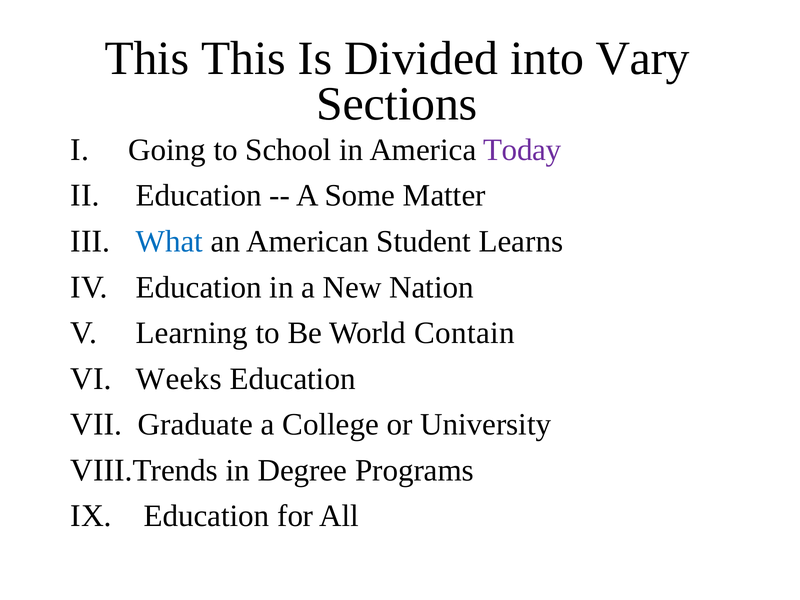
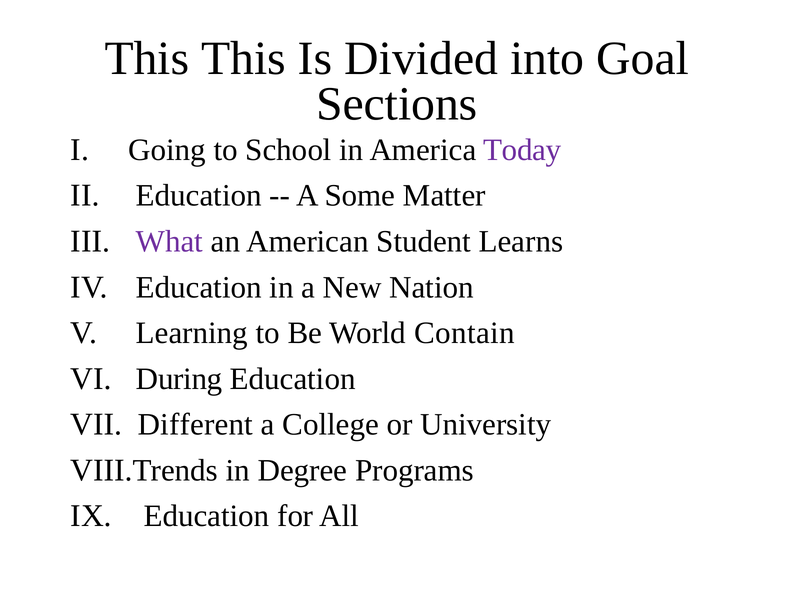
Vary: Vary -> Goal
What colour: blue -> purple
Weeks: Weeks -> During
Graduate: Graduate -> Different
